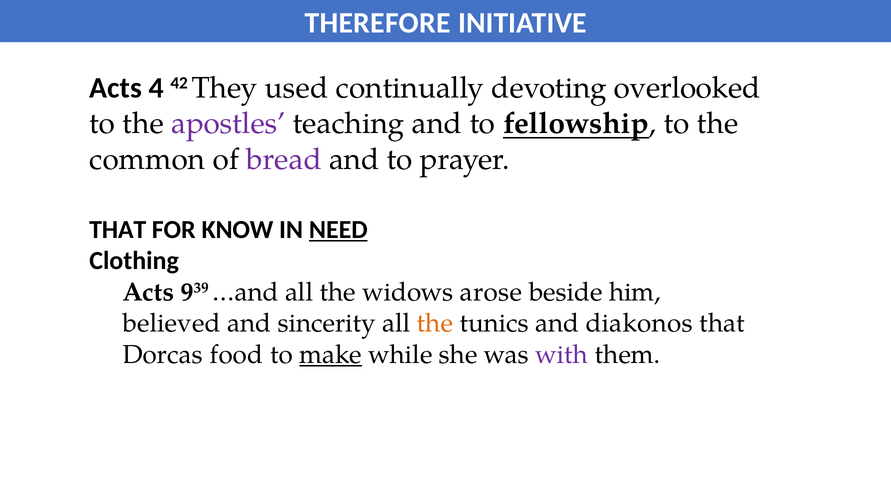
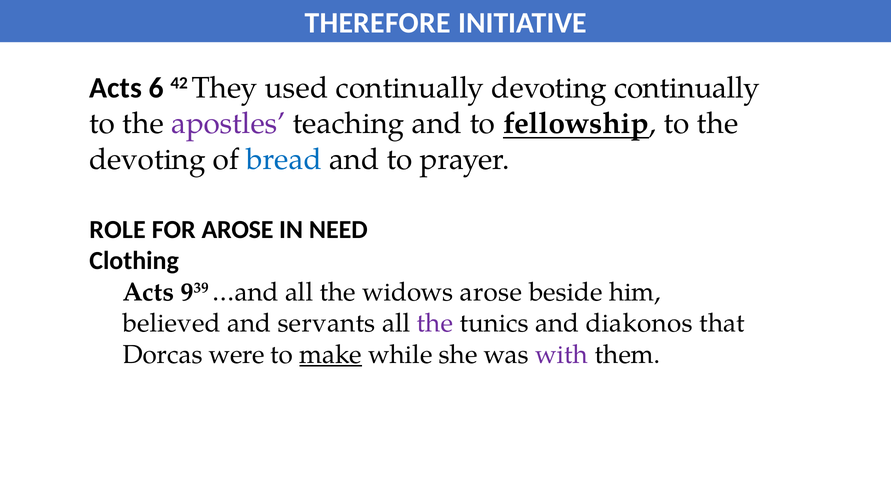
4: 4 -> 6
devoting overlooked: overlooked -> continually
common at (147, 159): common -> devoting
bread colour: purple -> blue
THAT at (118, 230): THAT -> ROLE
FOR KNOW: KNOW -> AROSE
NEED underline: present -> none
sincerity: sincerity -> servants
the at (435, 323) colour: orange -> purple
food: food -> were
